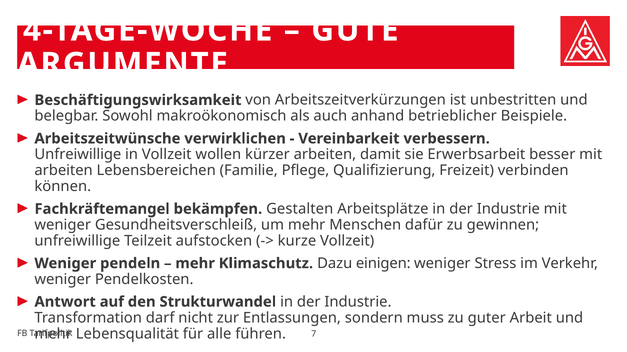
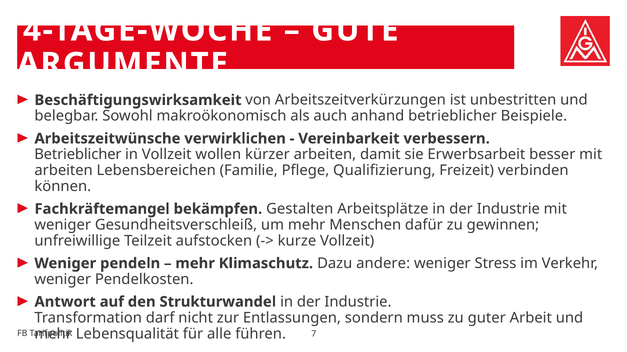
Unfreiwillige at (78, 155): Unfreiwillige -> Betrieblicher
einigen: einigen -> andere
